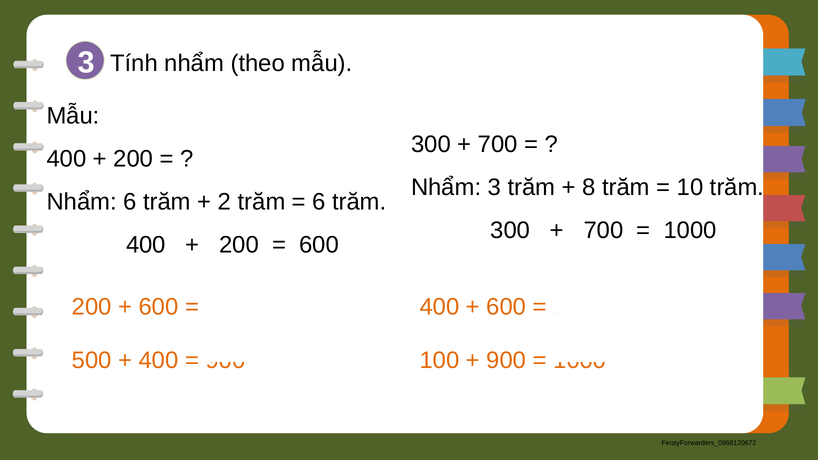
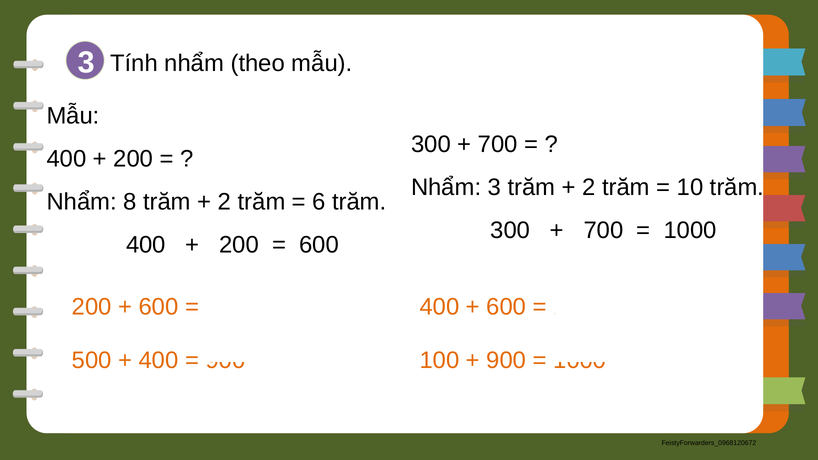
8 at (589, 188): 8 -> 2
Nhẩm 6: 6 -> 8
